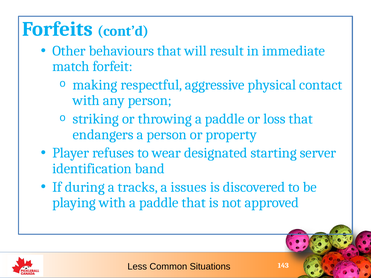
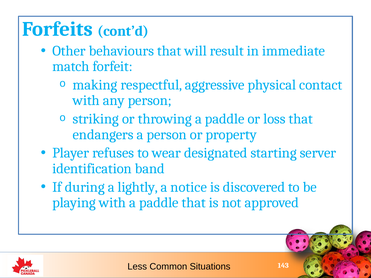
tracks: tracks -> lightly
issues: issues -> notice
